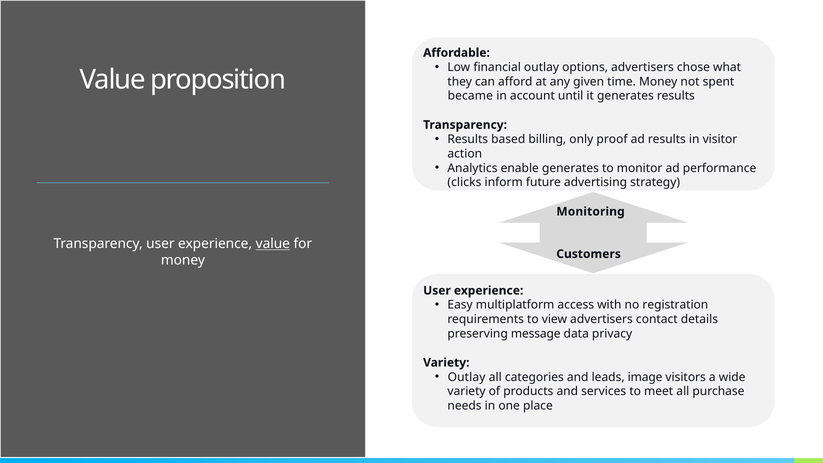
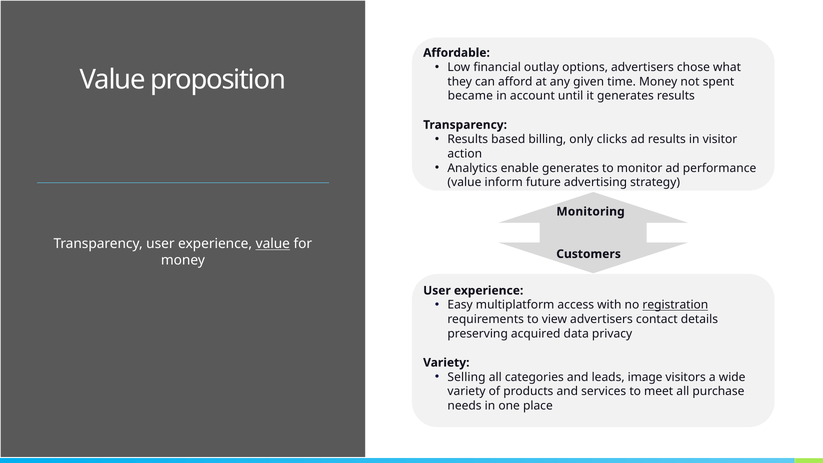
proof: proof -> clicks
clicks at (464, 182): clicks -> value
registration underline: none -> present
message: message -> acquired
Outlay at (467, 377): Outlay -> Selling
